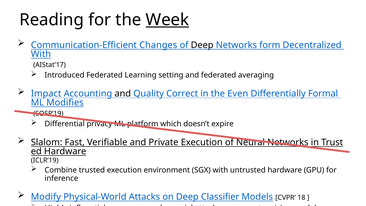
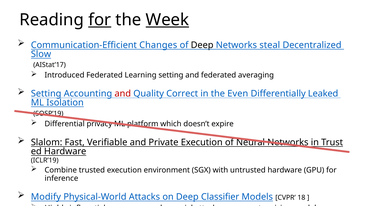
for at (100, 20) underline: none -> present
form: form -> steal
With at (41, 54): With -> Slow
Impact at (46, 94): Impact -> Setting
and at (123, 94) colour: black -> red
Formal: Formal -> Leaked
Modifies: Modifies -> Isolation
